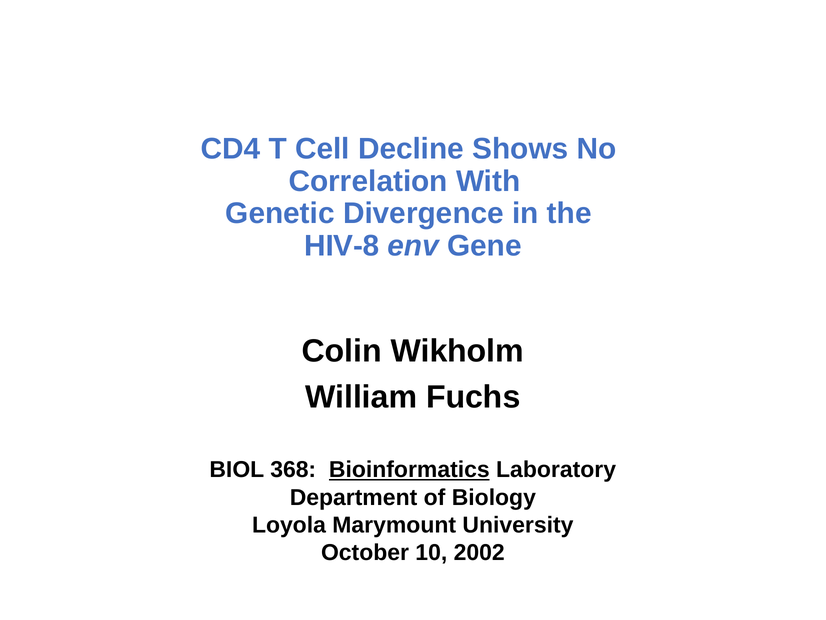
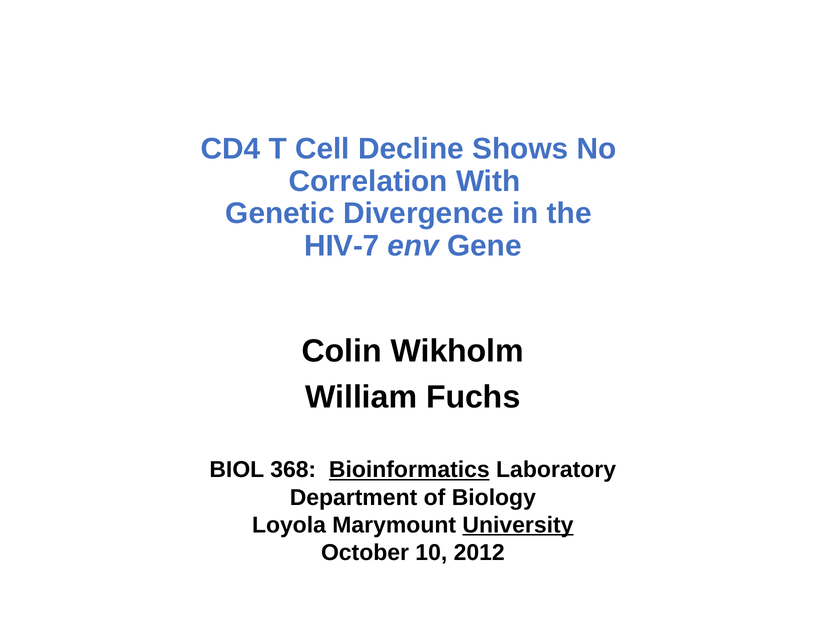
HIV-8: HIV-8 -> HIV-7
University underline: none -> present
2002: 2002 -> 2012
